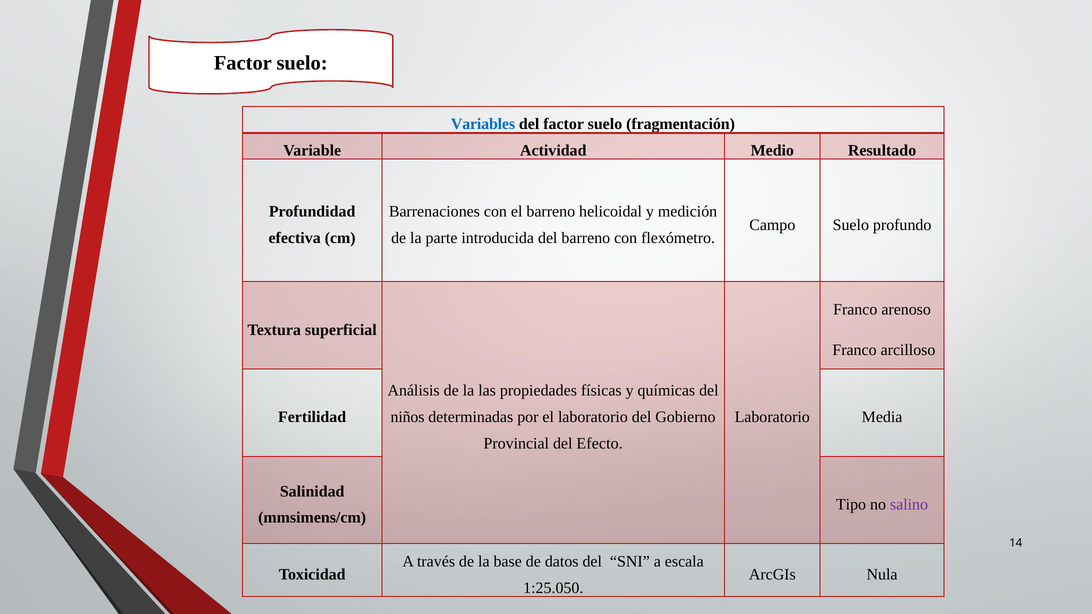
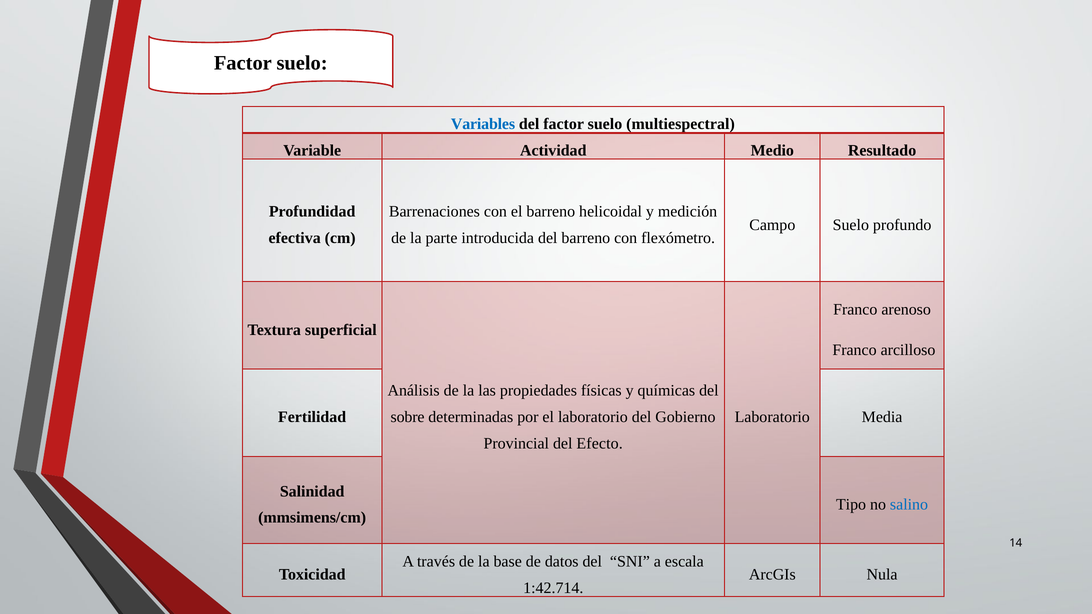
fragmentación: fragmentación -> multiespectral
niños: niños -> sobre
salino colour: purple -> blue
1:25.050: 1:25.050 -> 1:42.714
